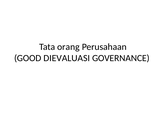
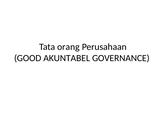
DIEVALUASI: DIEVALUASI -> AKUNTABEL
